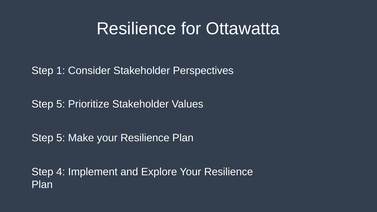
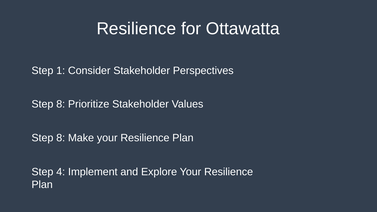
5 at (61, 104): 5 -> 8
5 at (61, 138): 5 -> 8
